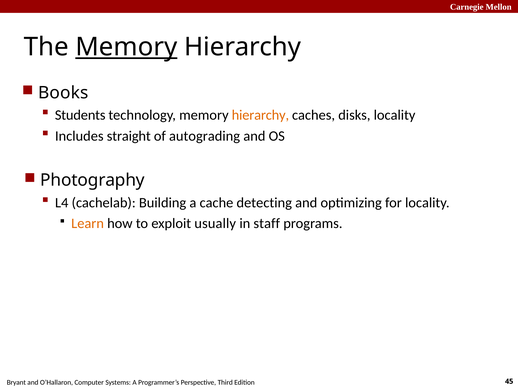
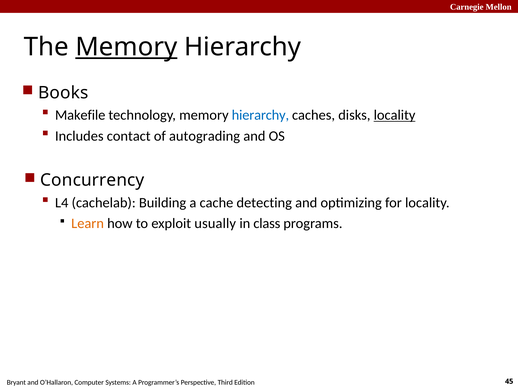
Students: Students -> Makefile
hierarchy at (260, 115) colour: orange -> blue
locality at (395, 115) underline: none -> present
straight: straight -> contact
Photography: Photography -> Concurrency
staff: staff -> class
